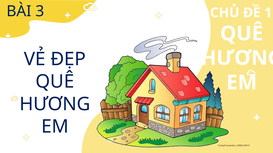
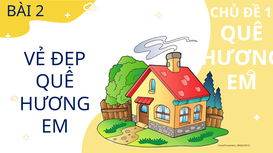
3: 3 -> 2
